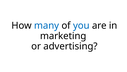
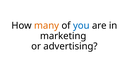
many colour: blue -> orange
